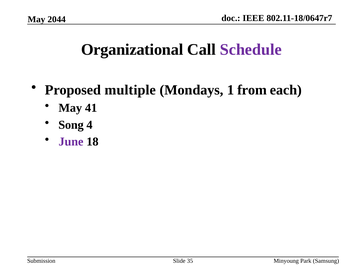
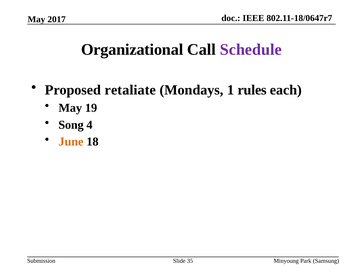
2044: 2044 -> 2017
multiple: multiple -> retaliate
from: from -> rules
41: 41 -> 19
June colour: purple -> orange
